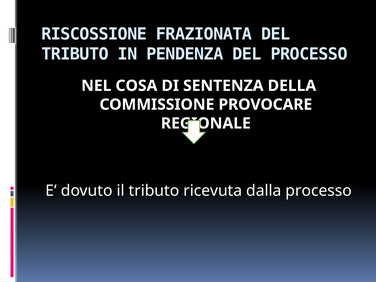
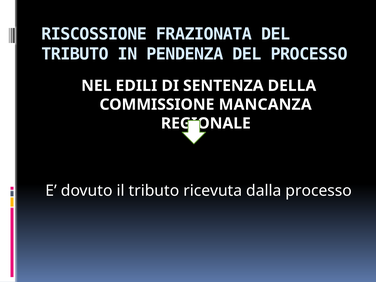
COSA: COSA -> EDILI
PROVOCARE: PROVOCARE -> MANCANZA
